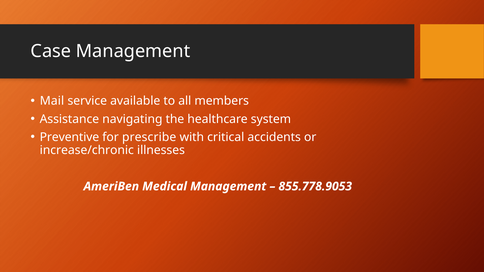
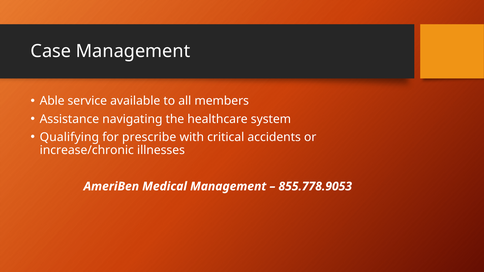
Mail: Mail -> Able
Preventive: Preventive -> Qualifying
